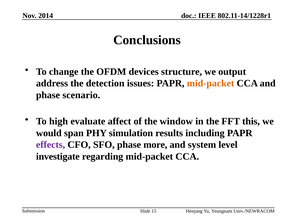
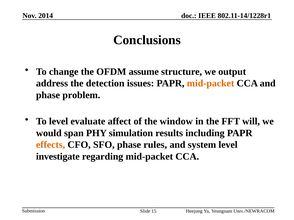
devices: devices -> assume
scenario: scenario -> problem
To high: high -> level
this: this -> will
effects colour: purple -> orange
more: more -> rules
